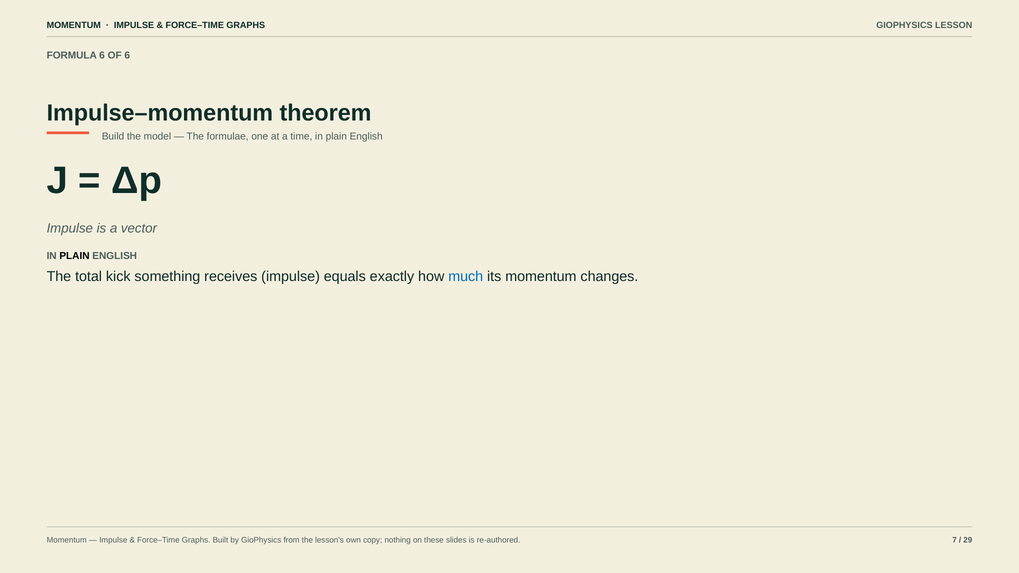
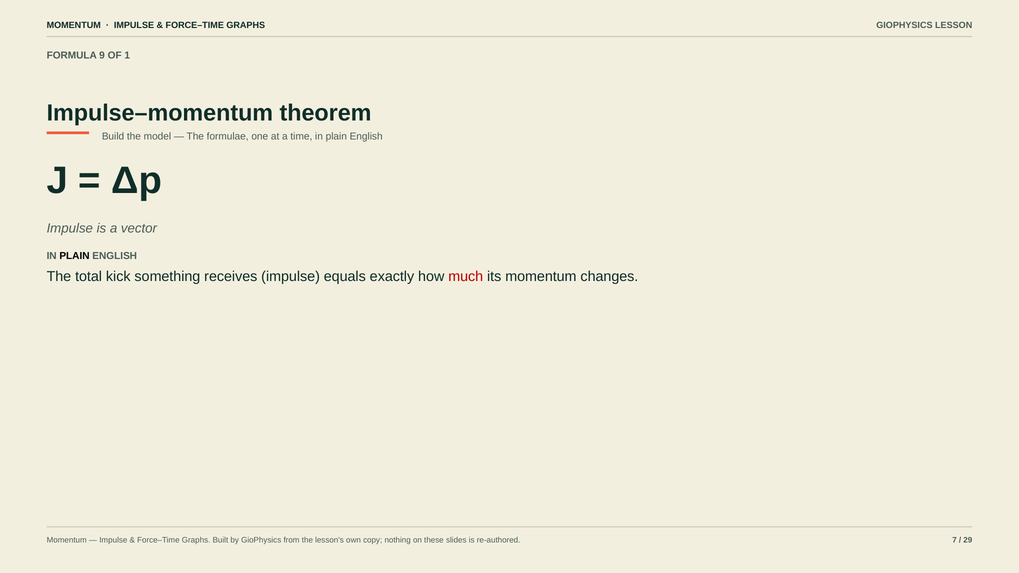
FORMULA 6: 6 -> 9
OF 6: 6 -> 1
much colour: blue -> red
